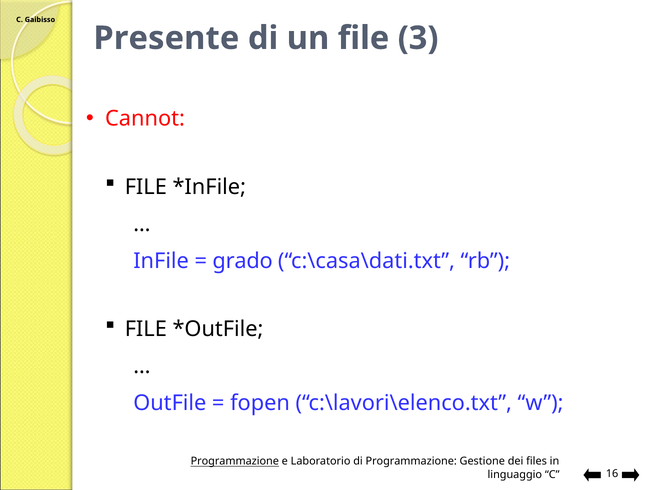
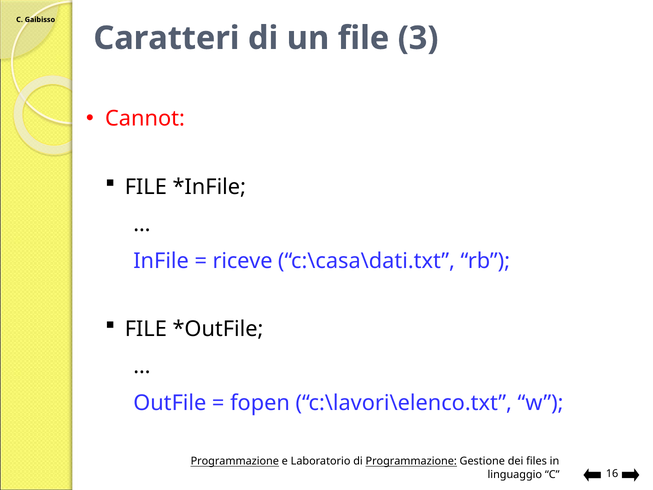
Presente: Presente -> Caratteri
grado: grado -> riceve
Programmazione at (411, 461) underline: none -> present
